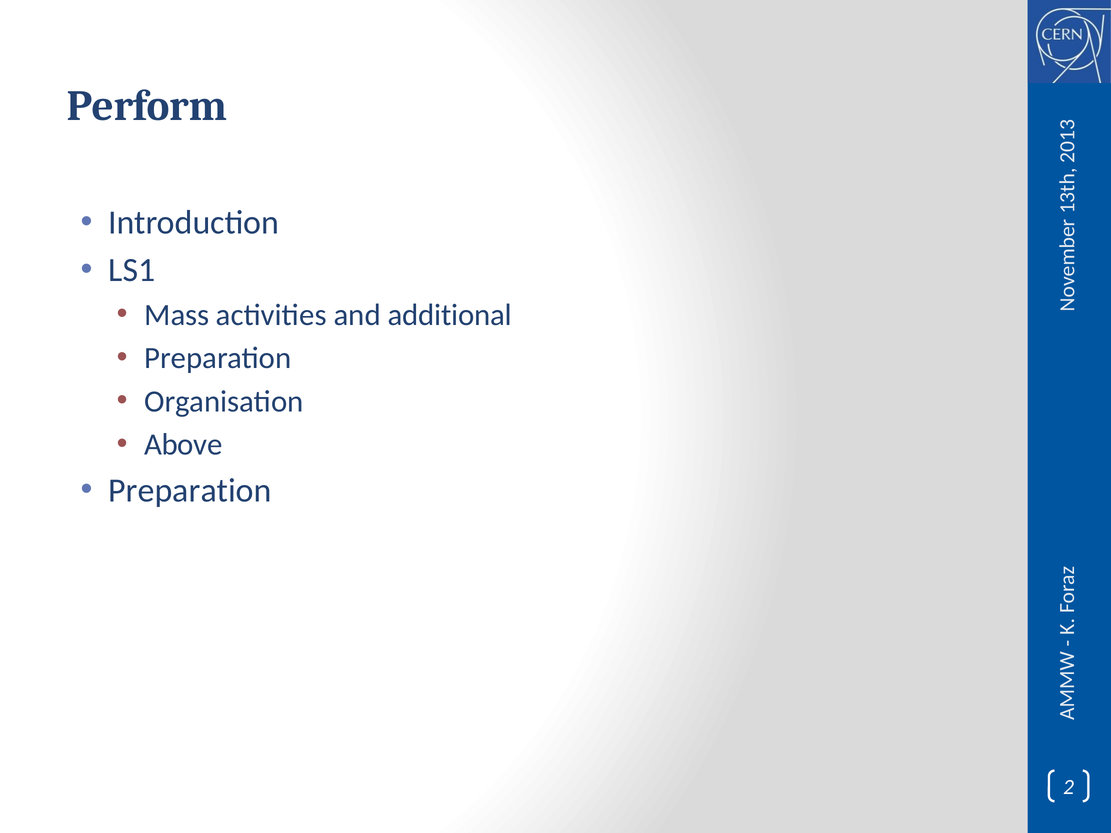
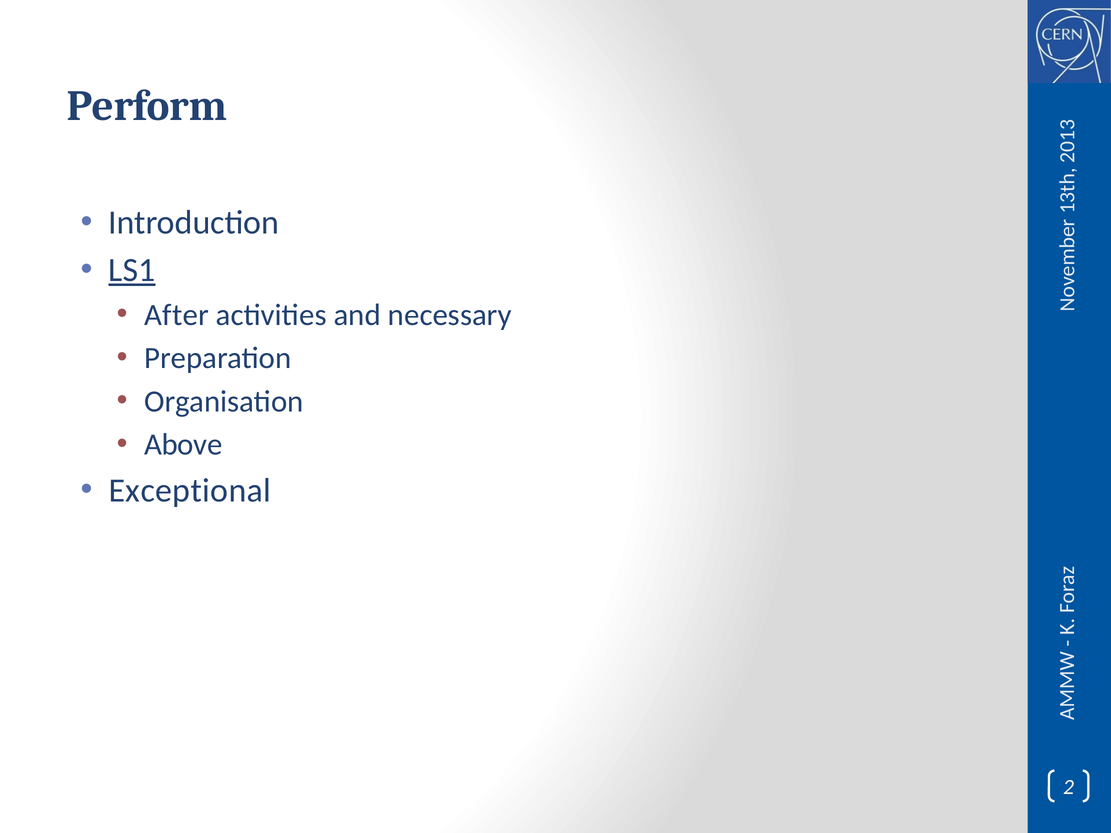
LS1 underline: none -> present
Mass: Mass -> After
additional: additional -> necessary
Preparation at (190, 491): Preparation -> Exceptional
